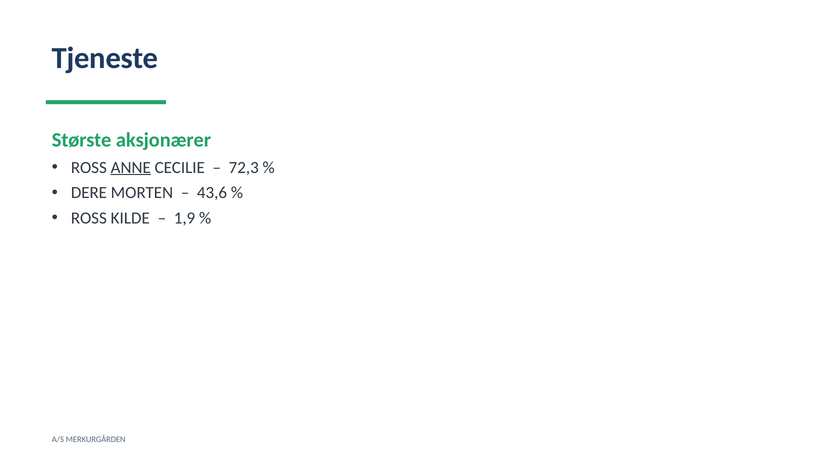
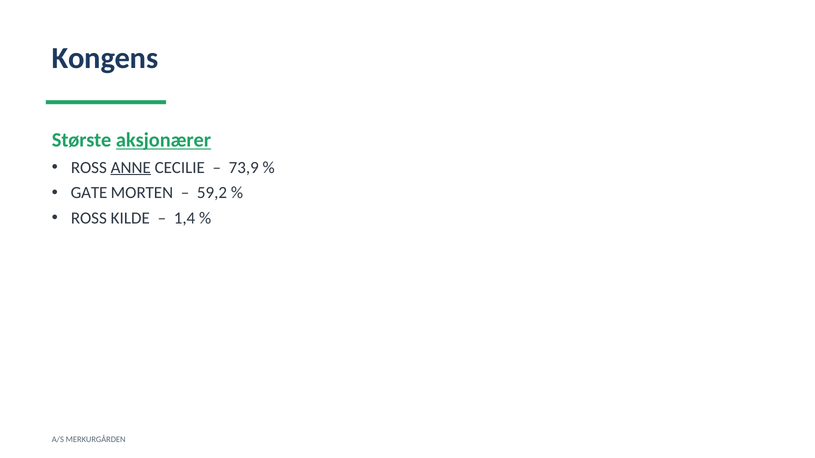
Tjeneste: Tjeneste -> Kongens
aksjonærer underline: none -> present
72,3: 72,3 -> 73,9
DERE: DERE -> GATE
43,6: 43,6 -> 59,2
1,9: 1,9 -> 1,4
